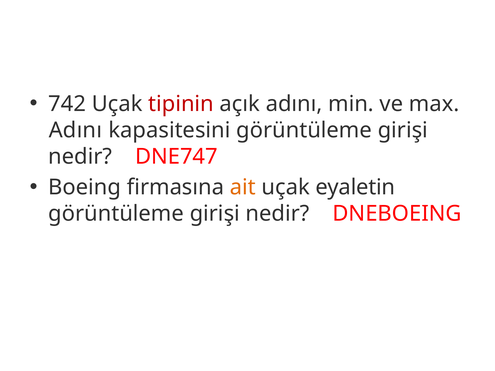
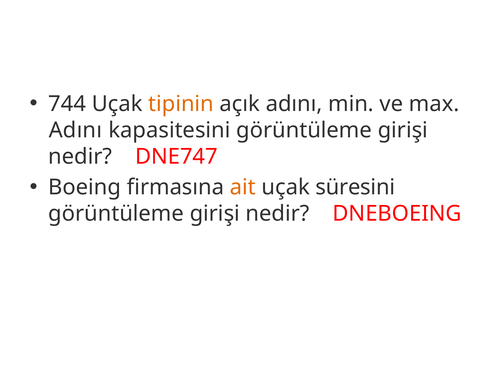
742: 742 -> 744
tipinin colour: red -> orange
eyaletin: eyaletin -> süresini
